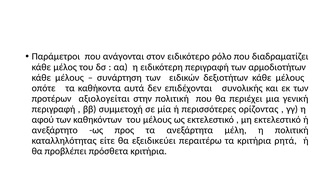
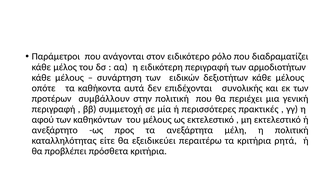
αξιολογείται: αξιολογείται -> συμβάλλουν
ορίζοντας: ορίζοντας -> πρακτικές
